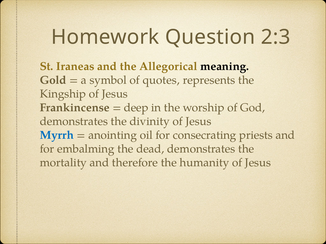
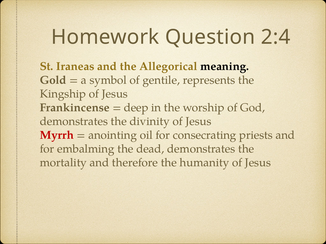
2:3: 2:3 -> 2:4
quotes: quotes -> gentile
Myrrh colour: blue -> red
